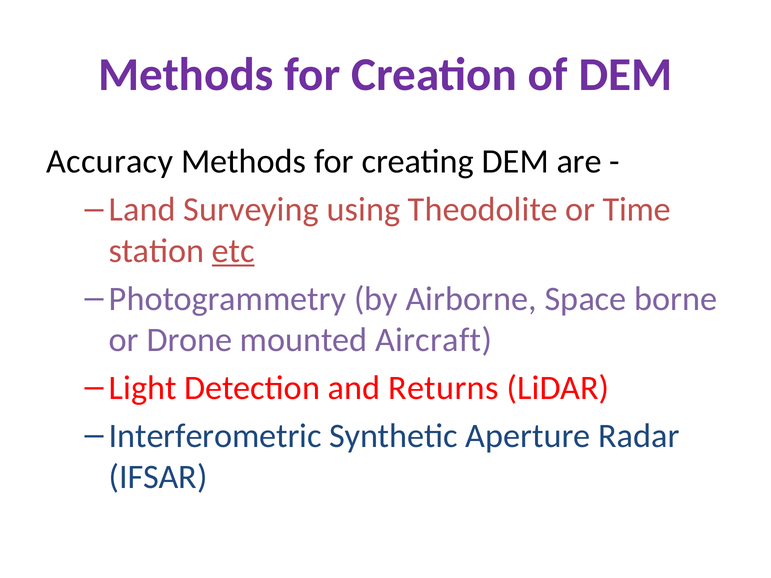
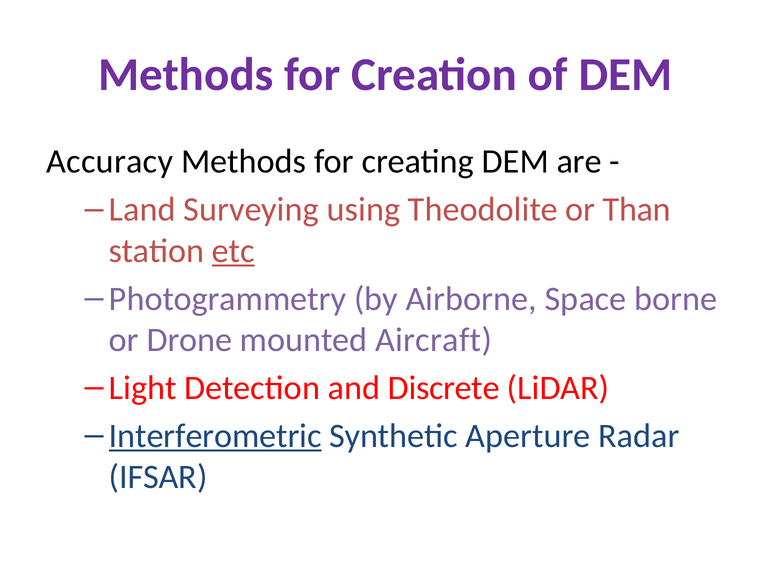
Time: Time -> Than
Returns: Returns -> Discrete
Interferometric underline: none -> present
